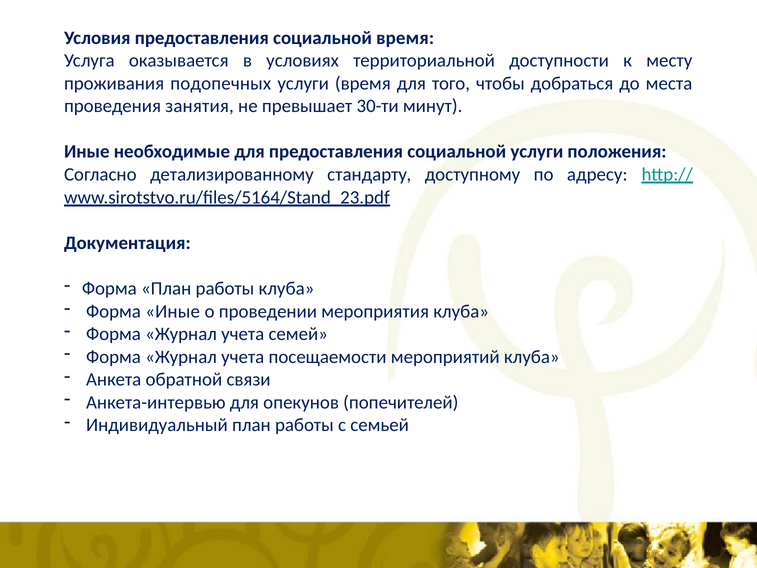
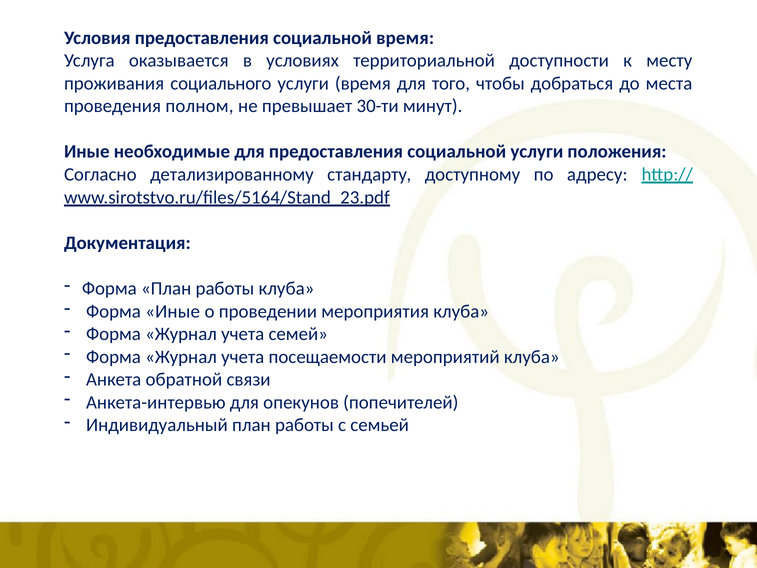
подопечных: подопечных -> социального
занятия: занятия -> полном
